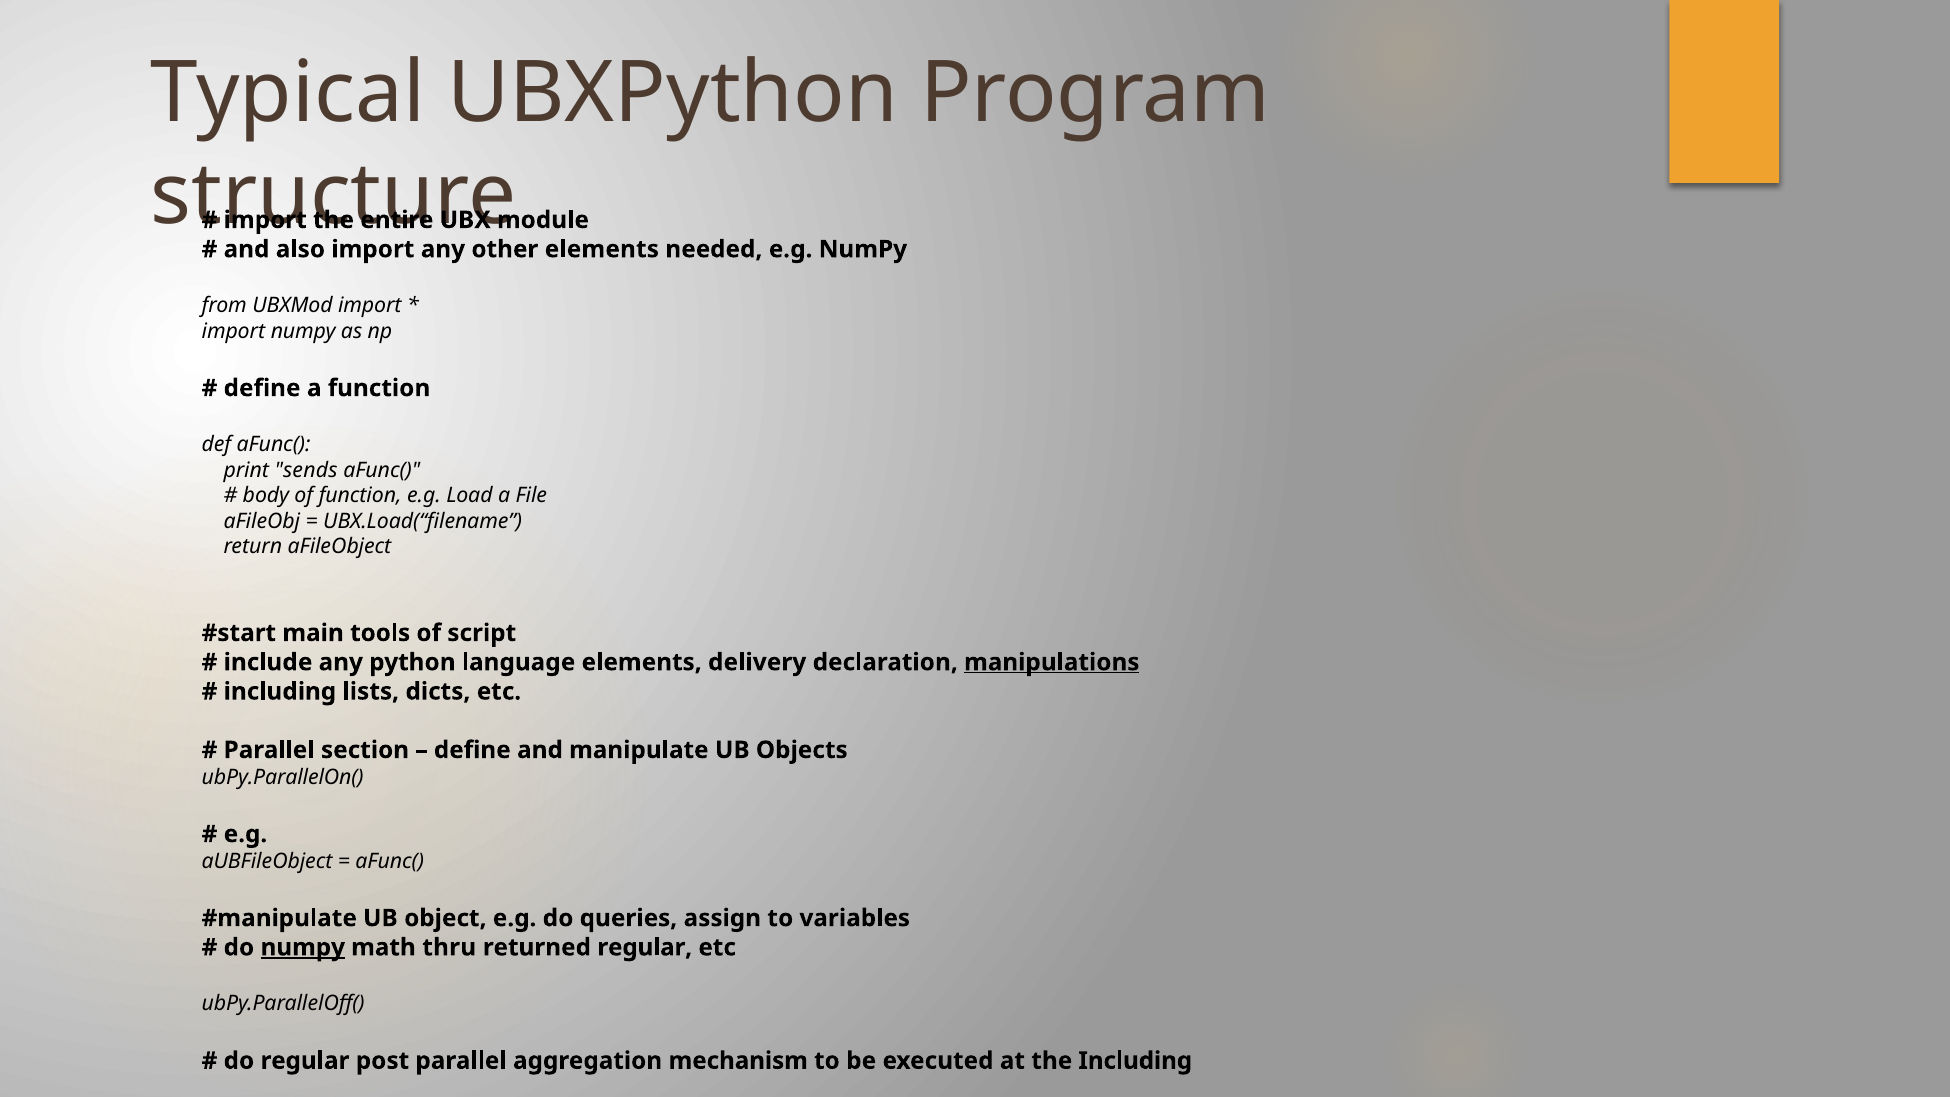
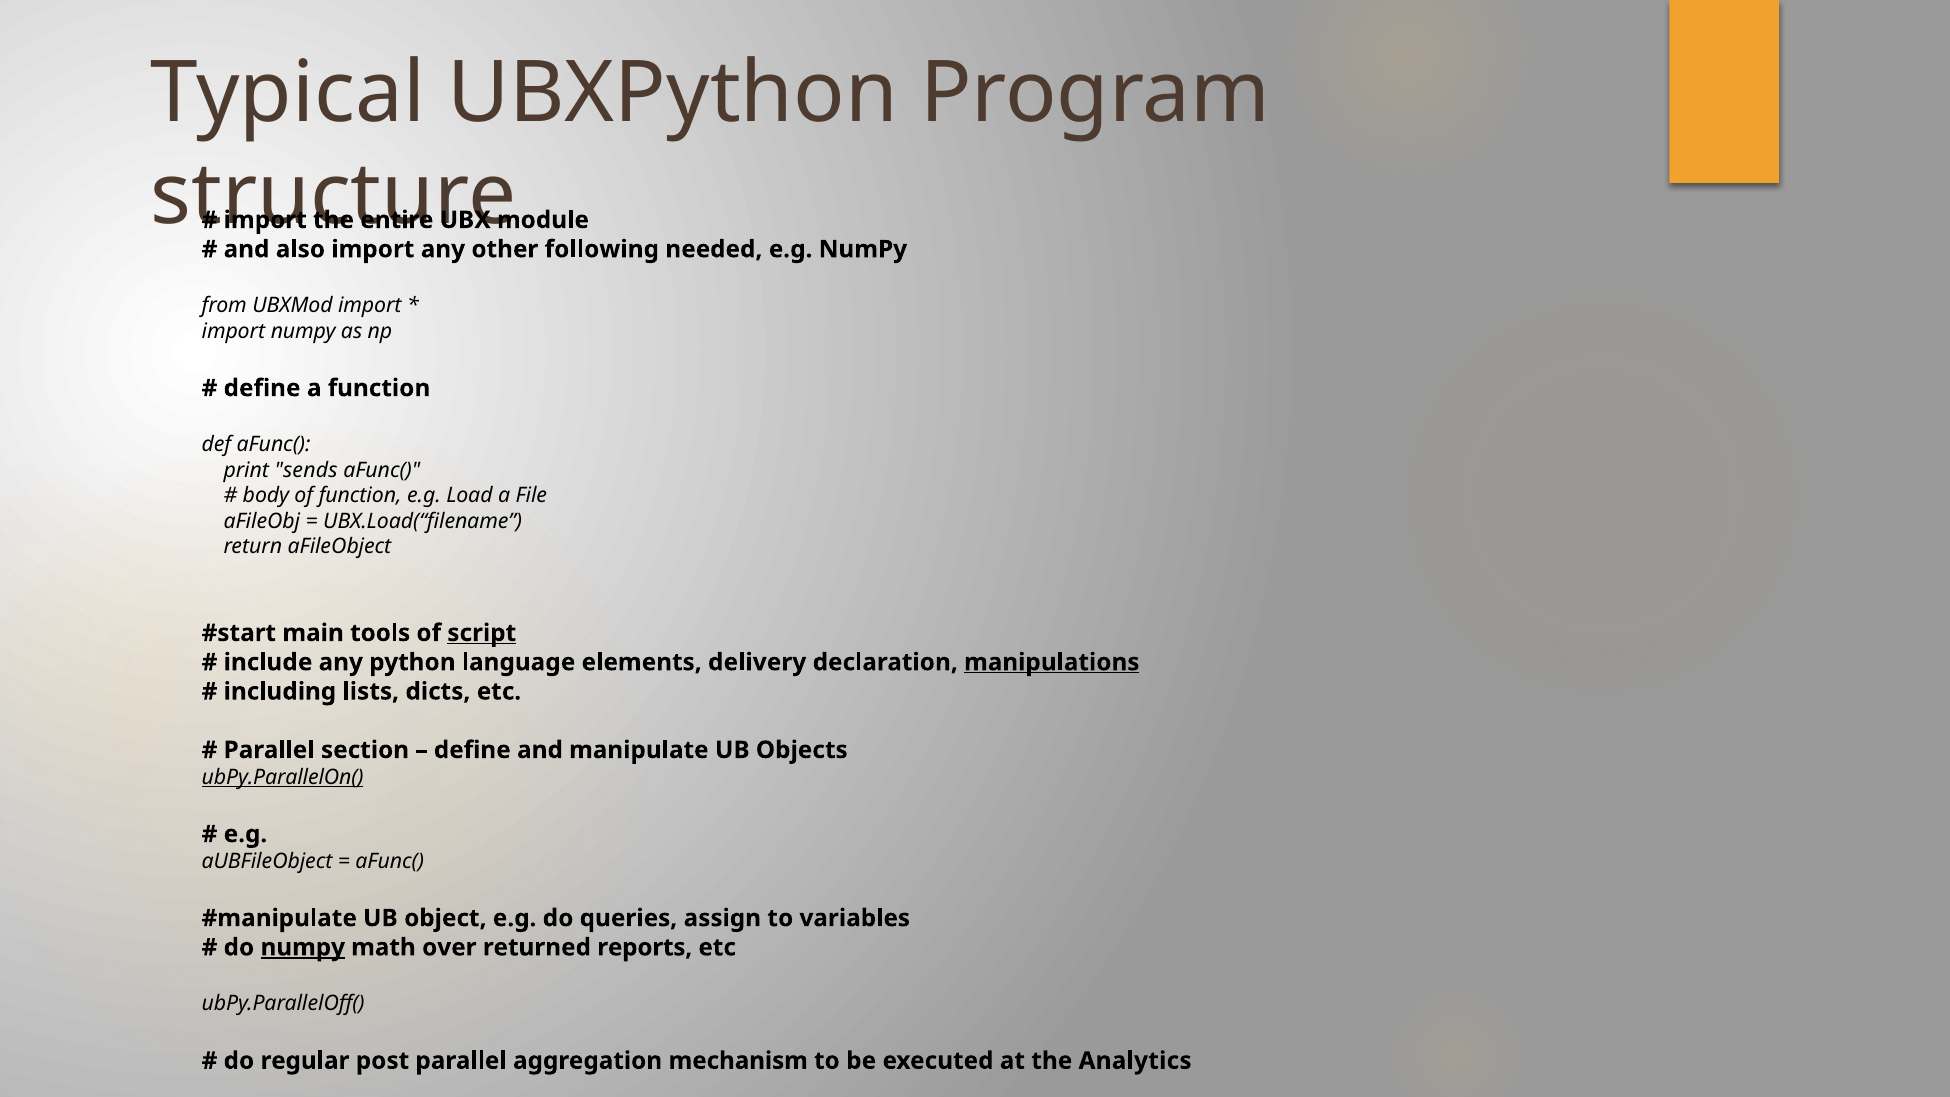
other elements: elements -> following
script underline: none -> present
ubPy.ParallelOn( underline: none -> present
thru: thru -> over
returned regular: regular -> reports
the Including: Including -> Analytics
